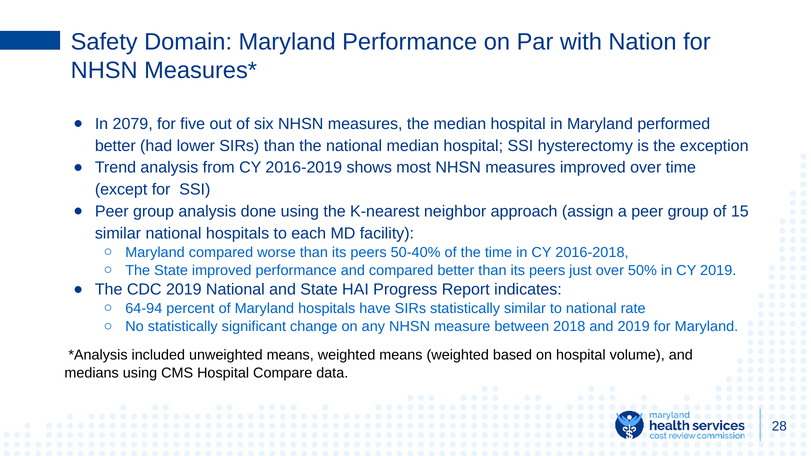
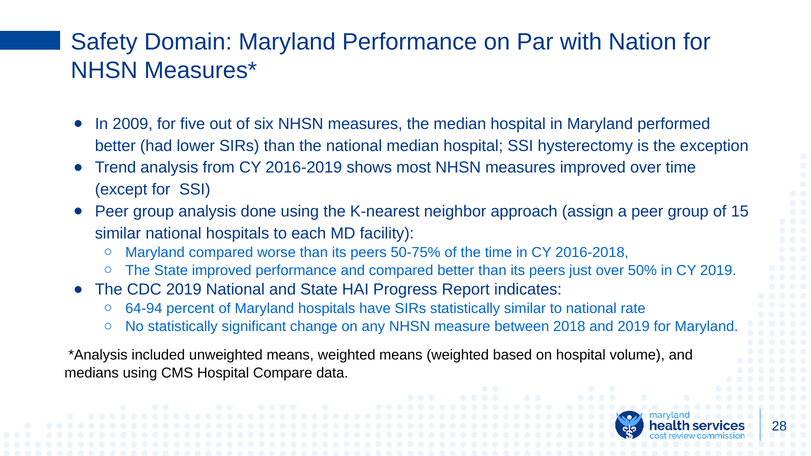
2079: 2079 -> 2009
50-40%: 50-40% -> 50-75%
